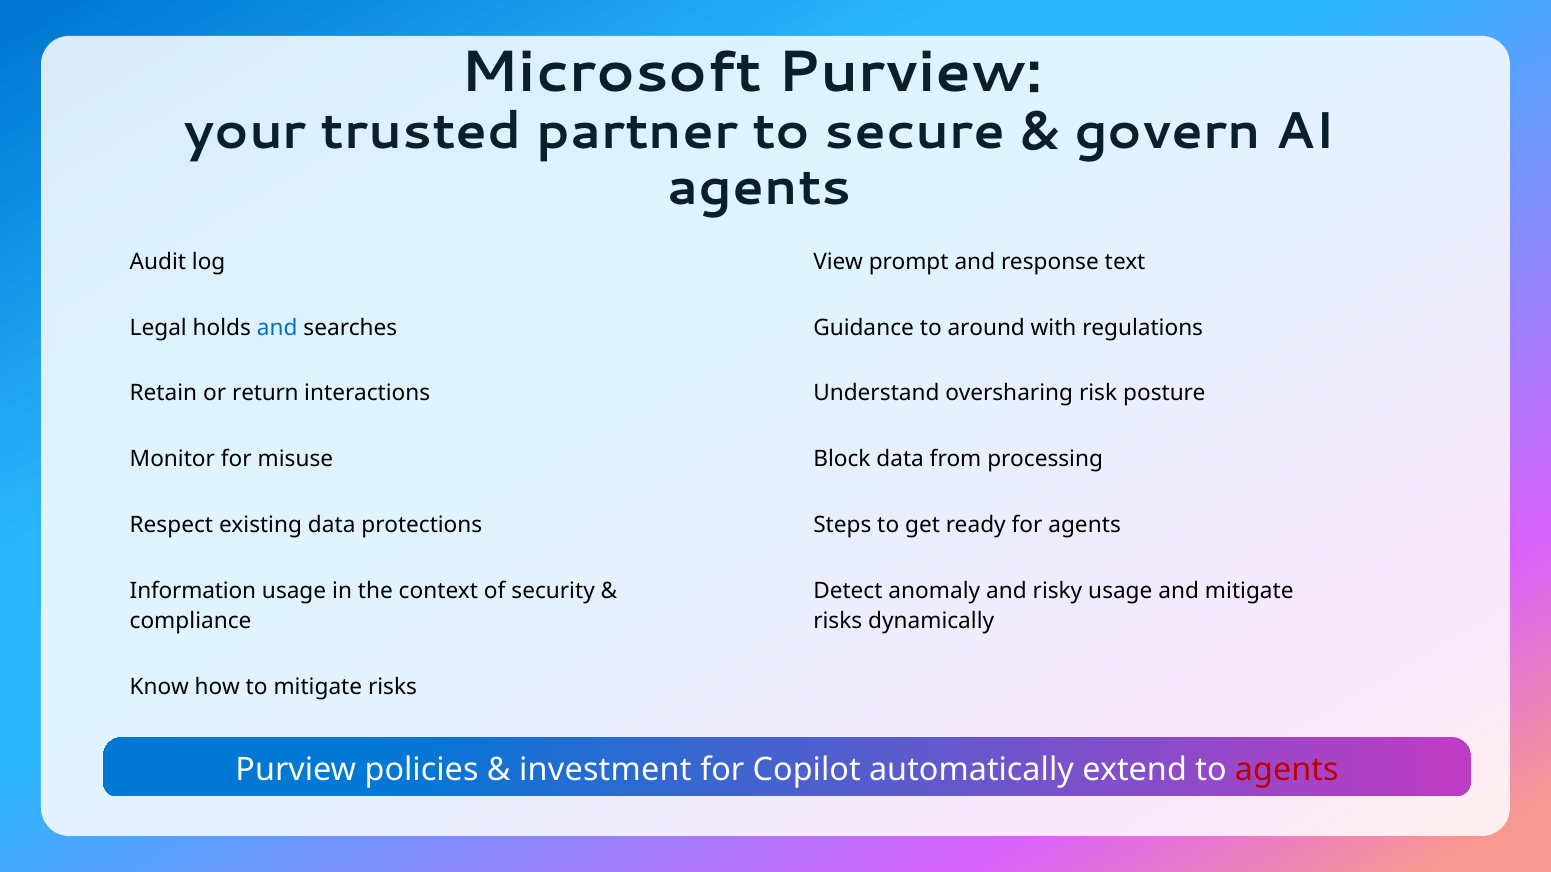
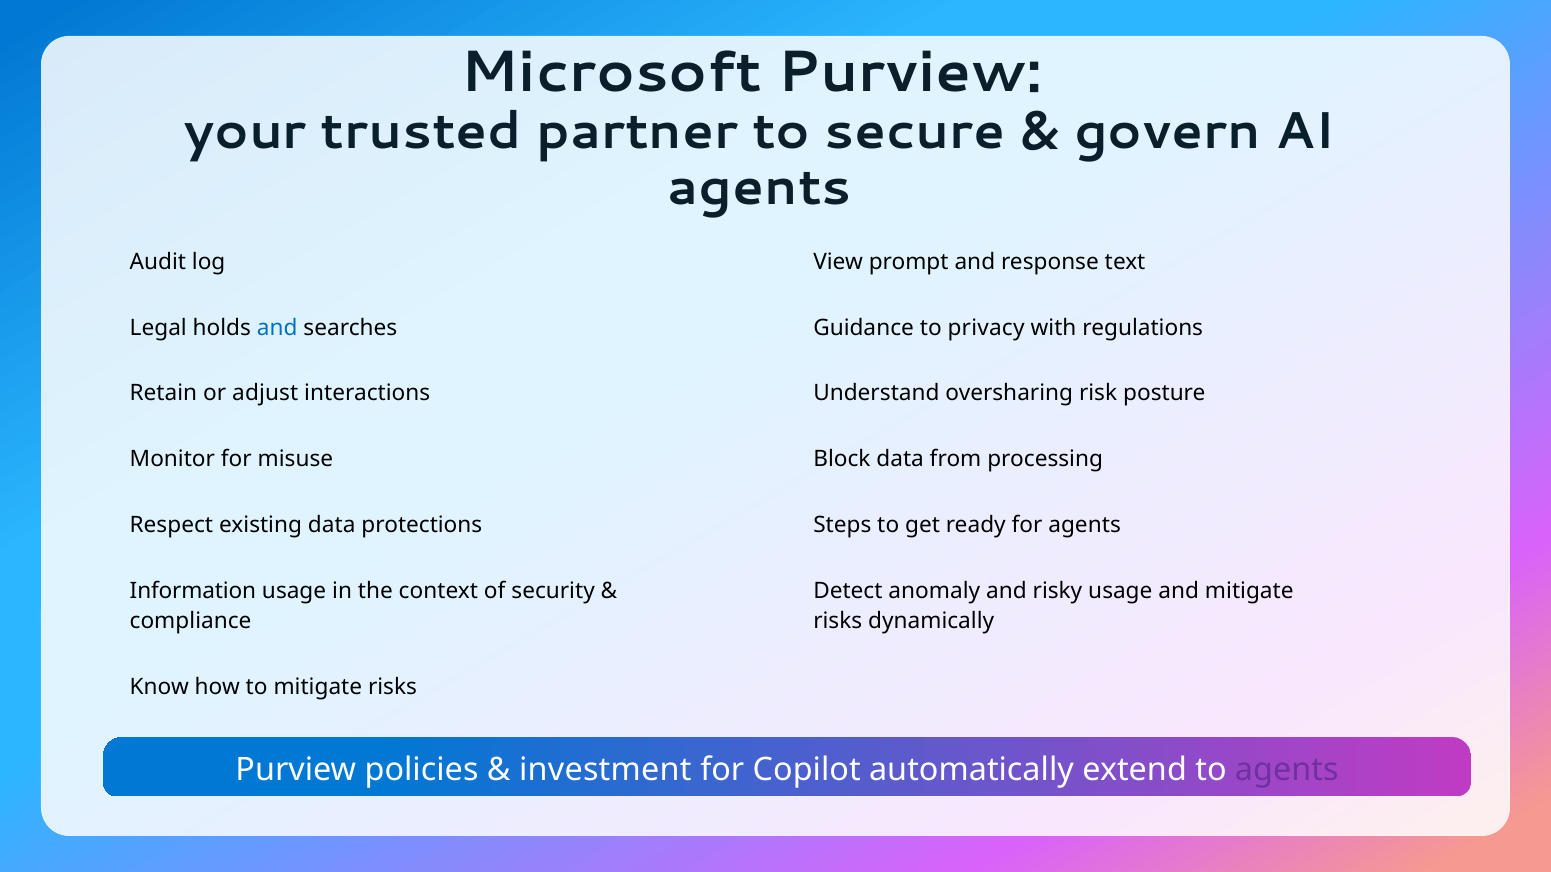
around: around -> privacy
return: return -> adjust
agents at (1287, 770) colour: red -> purple
